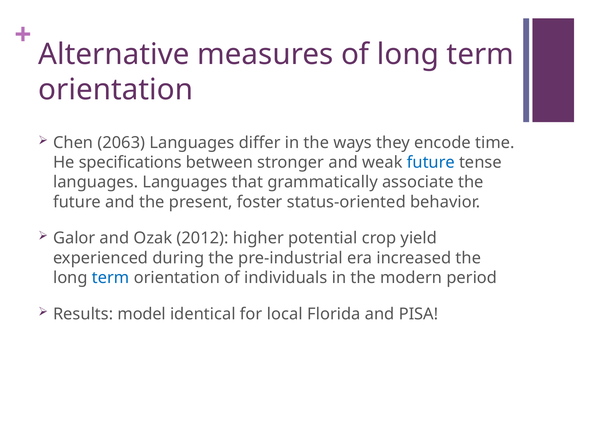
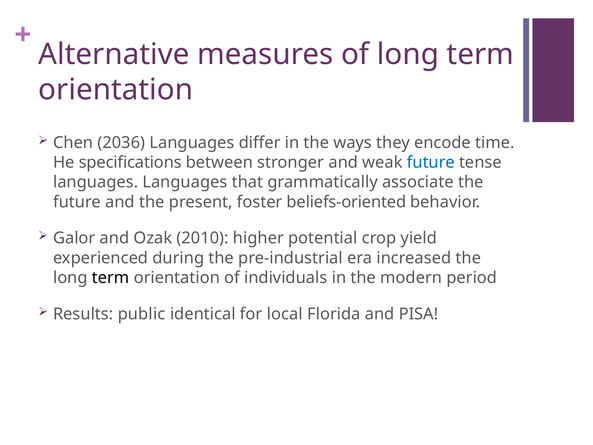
2063: 2063 -> 2036
status-oriented: status-oriented -> beliefs-oriented
2012: 2012 -> 2010
term at (111, 278) colour: blue -> black
model: model -> public
